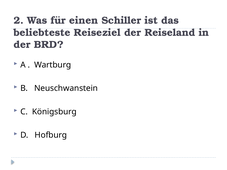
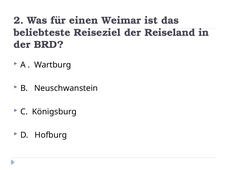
Schiller: Schiller -> Weimar
